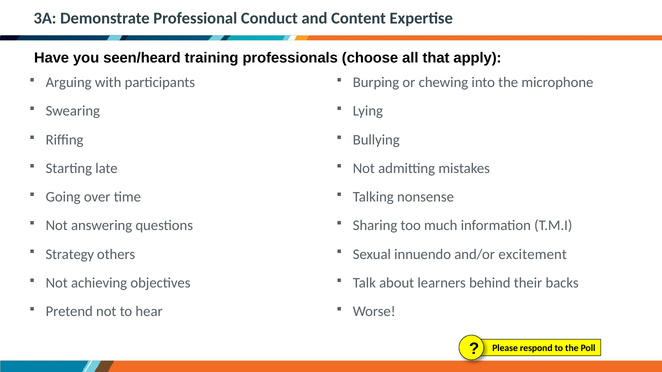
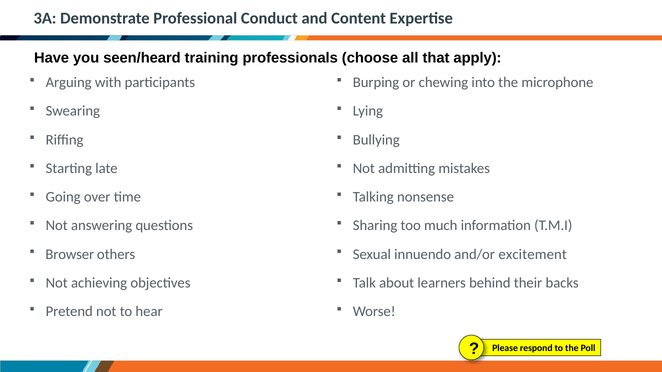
Strategy: Strategy -> Browser
